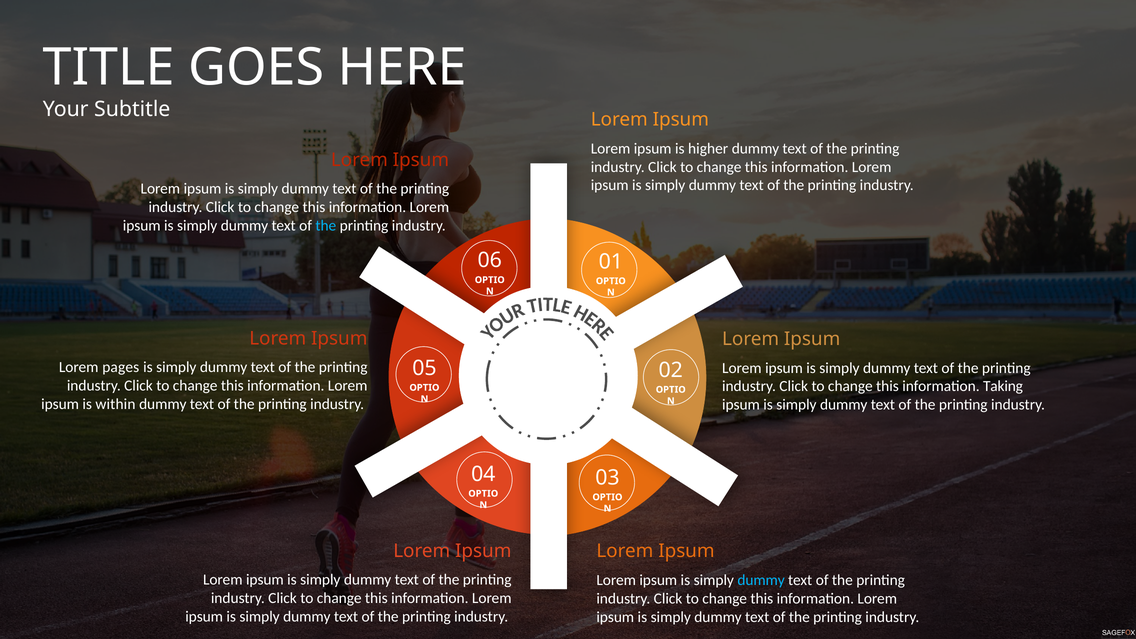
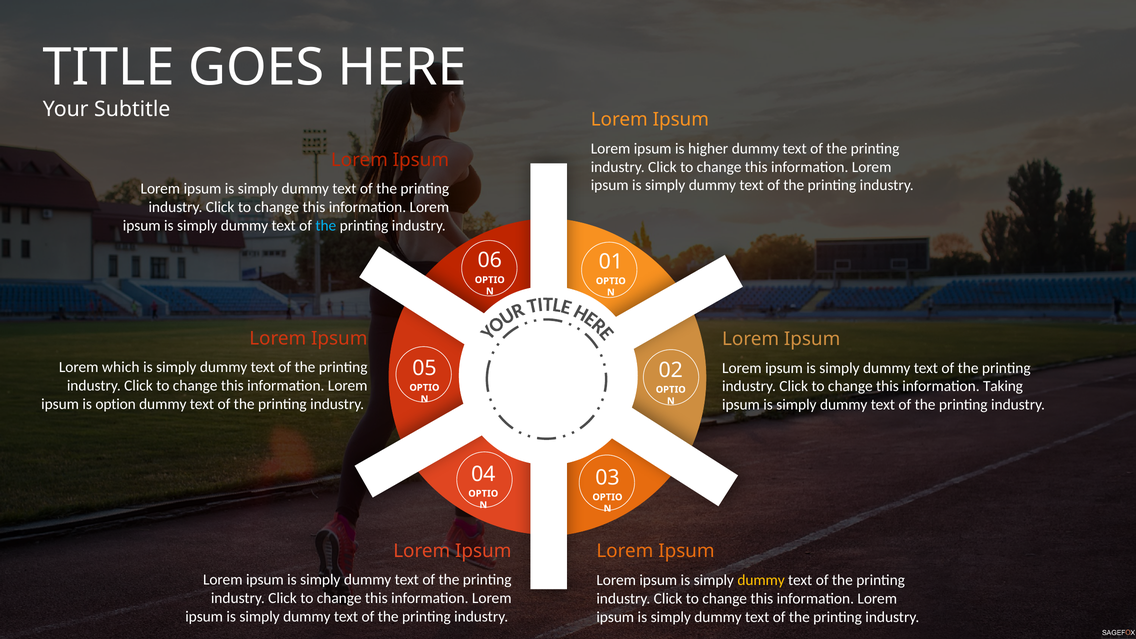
pages: pages -> which
within: within -> option
dummy at (761, 580) colour: light blue -> yellow
